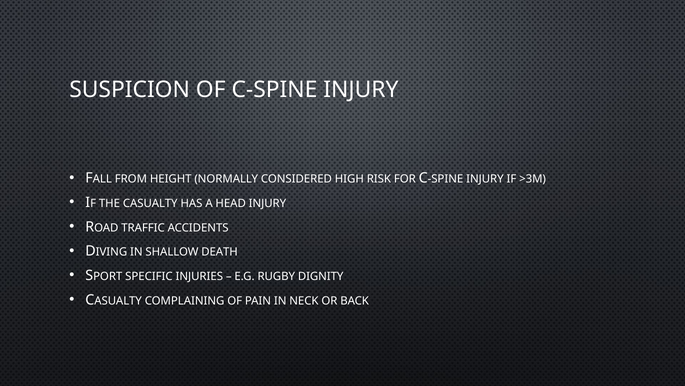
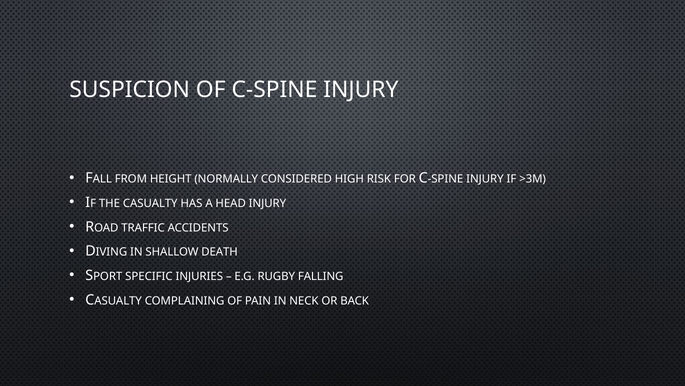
DIGNITY: DIGNITY -> FALLING
